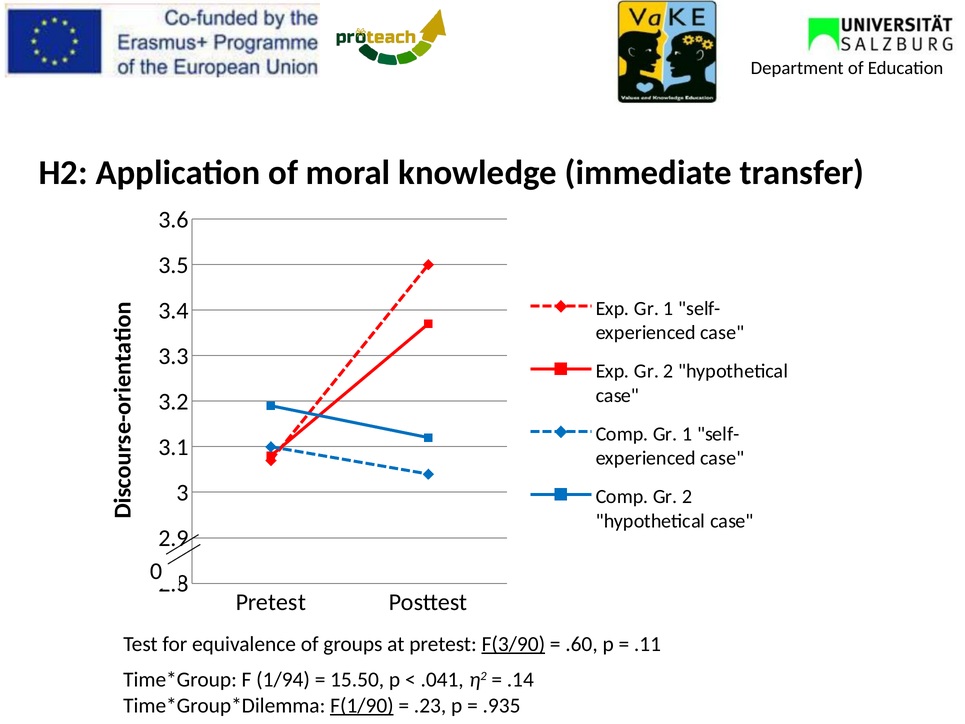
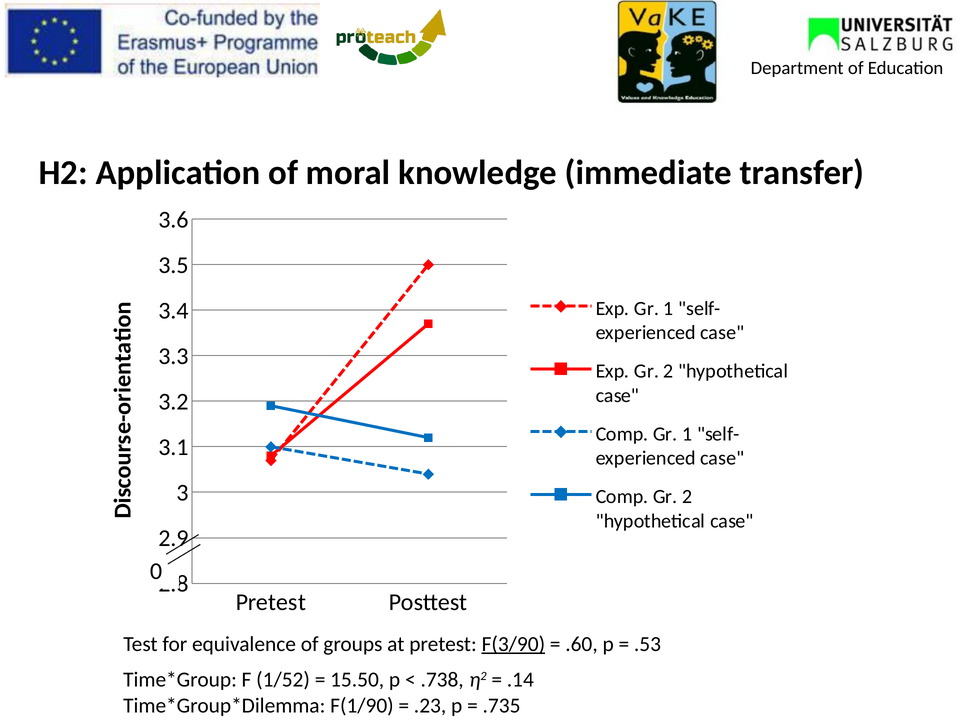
.11: .11 -> .53
1/94: 1/94 -> 1/52
.041: .041 -> .738
F(1/90 underline: present -> none
.935: .935 -> .735
